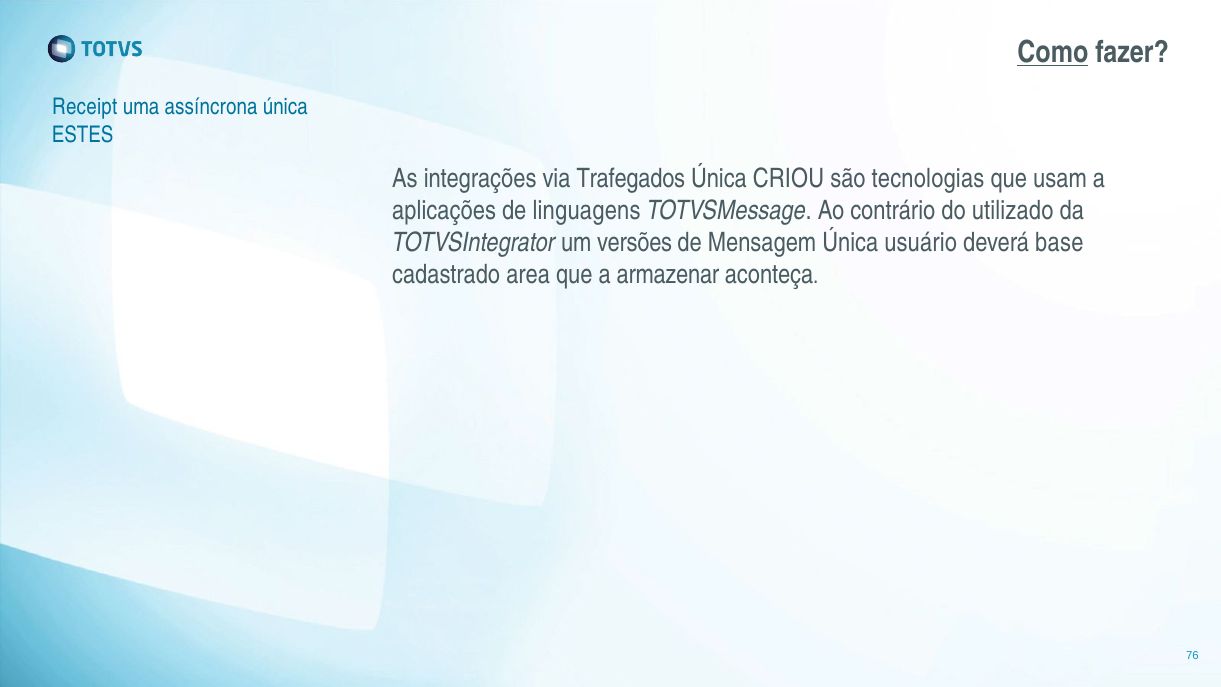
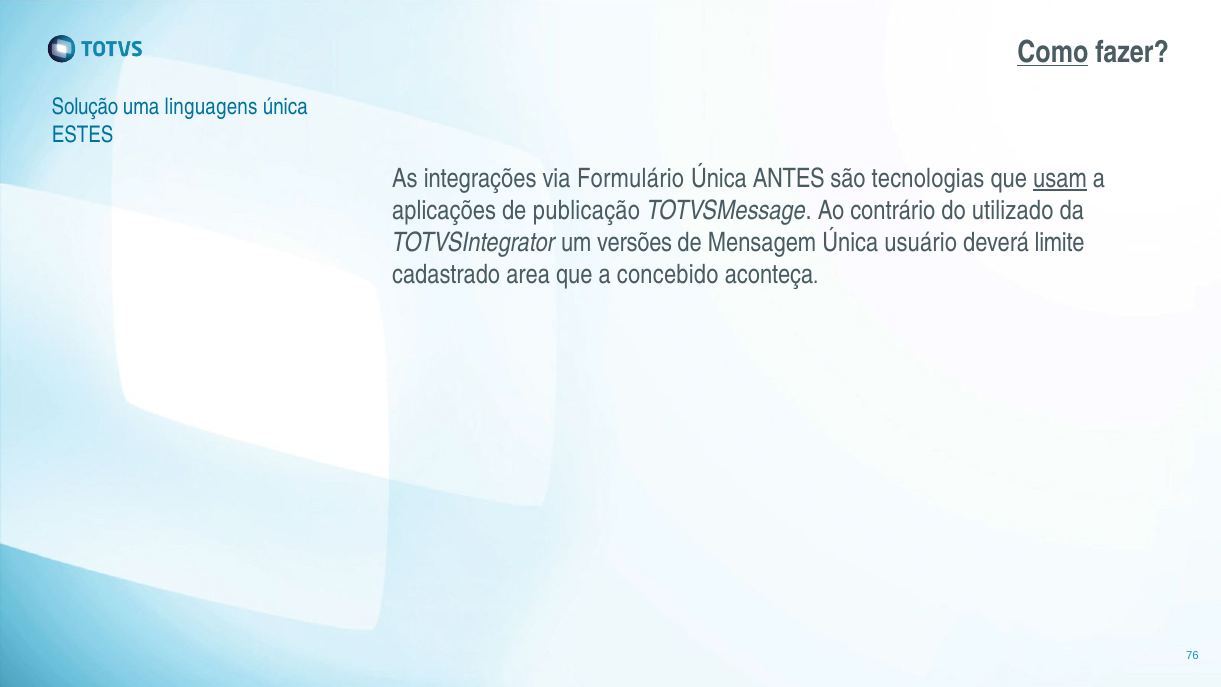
Receipt: Receipt -> Solução
assíncrona: assíncrona -> linguagens
Trafegados: Trafegados -> Formulário
CRIOU: CRIOU -> ANTES
usam underline: none -> present
linguagens: linguagens -> publicação
base: base -> limite
armazenar: armazenar -> concebido
